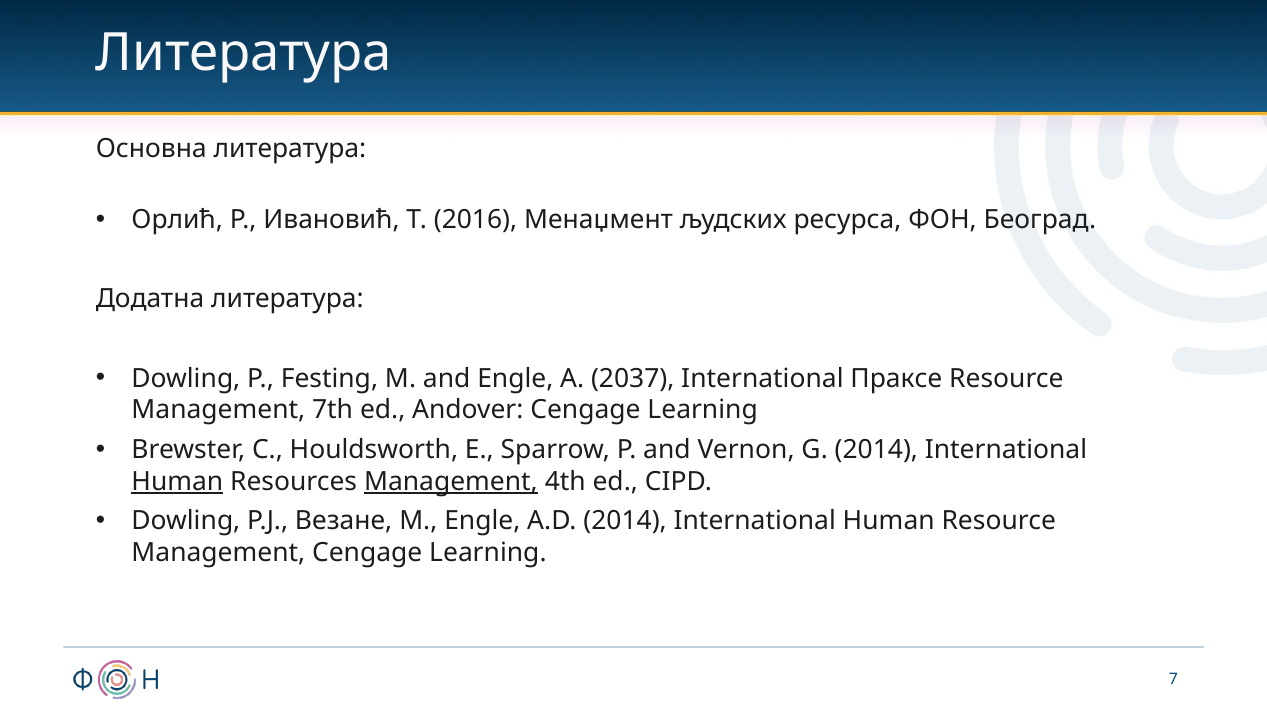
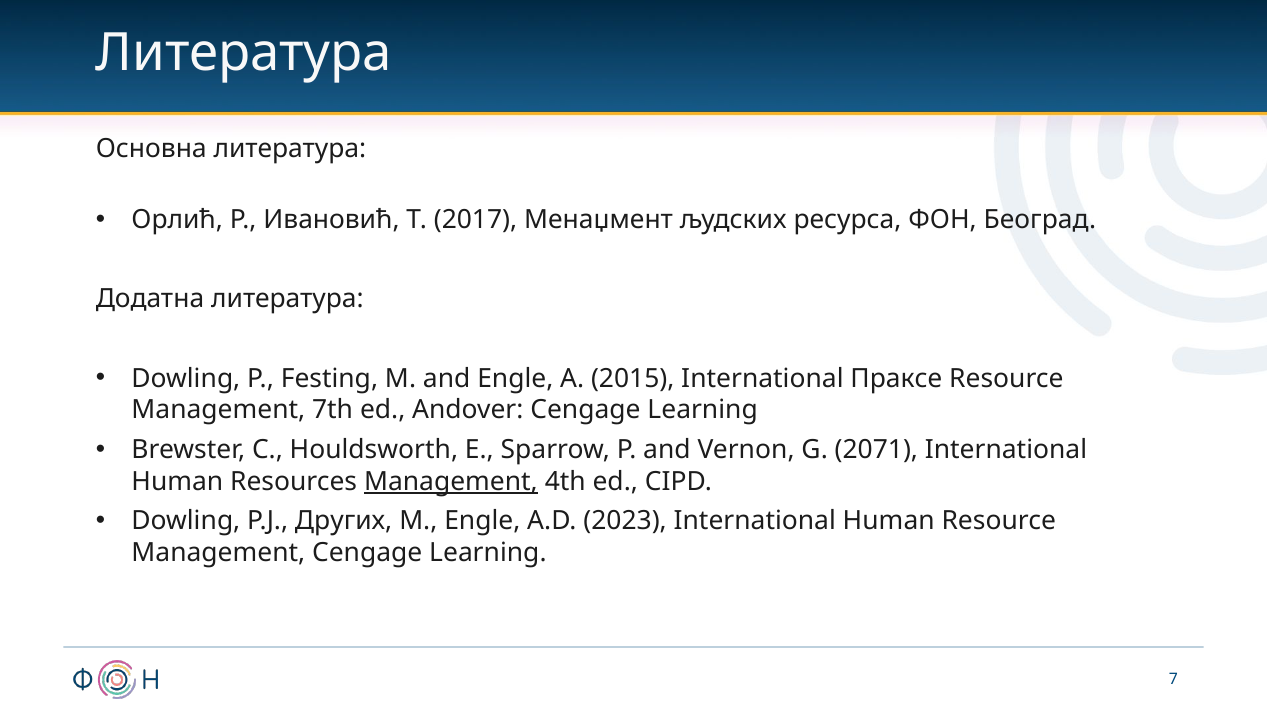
2016: 2016 -> 2017
2037: 2037 -> 2015
G 2014: 2014 -> 2071
Human at (177, 481) underline: present -> none
Везане: Везане -> Других
A.D 2014: 2014 -> 2023
